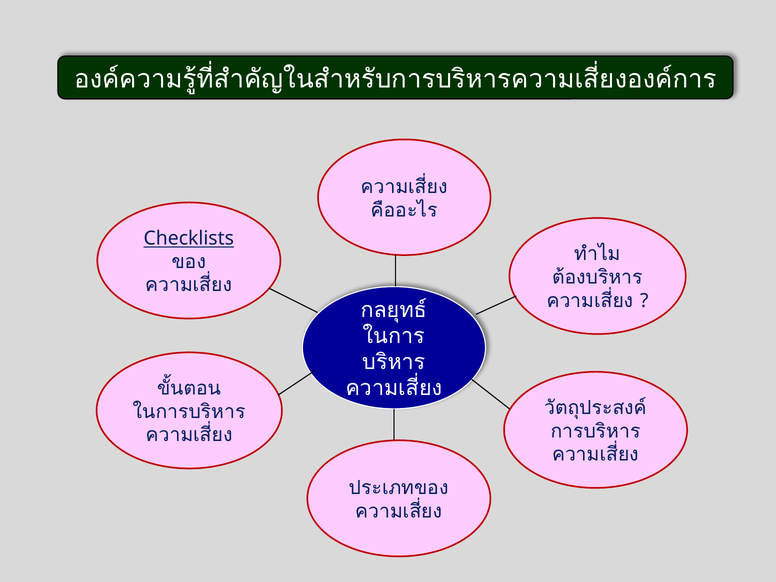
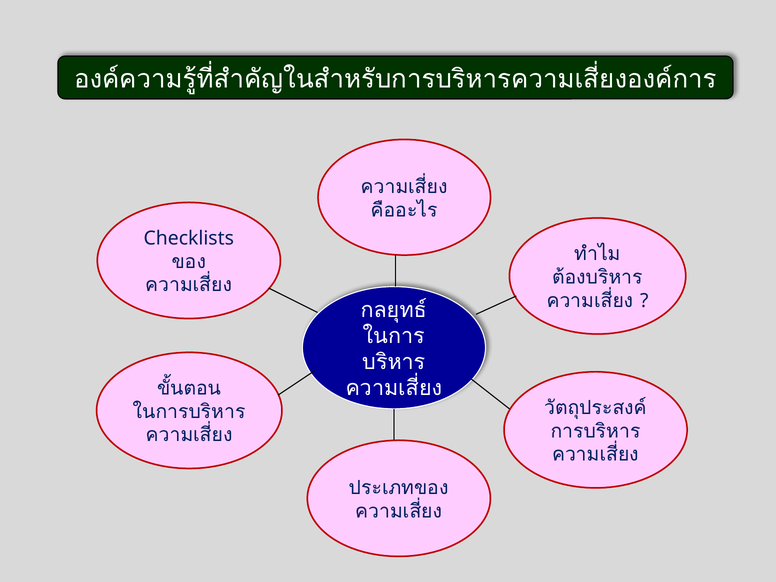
Checklists underline: present -> none
